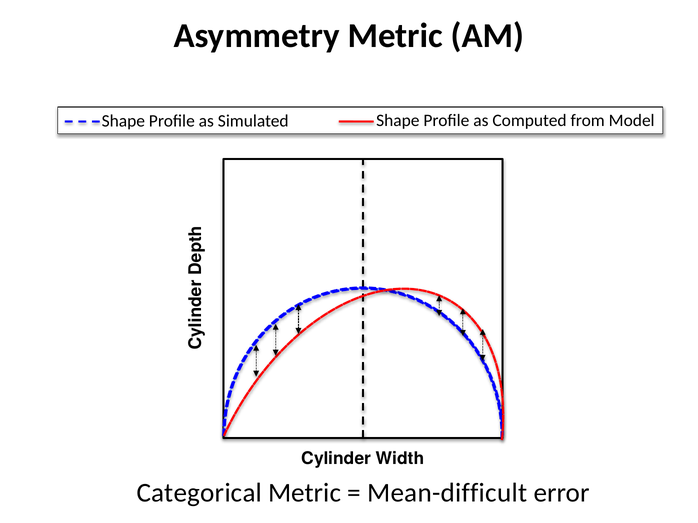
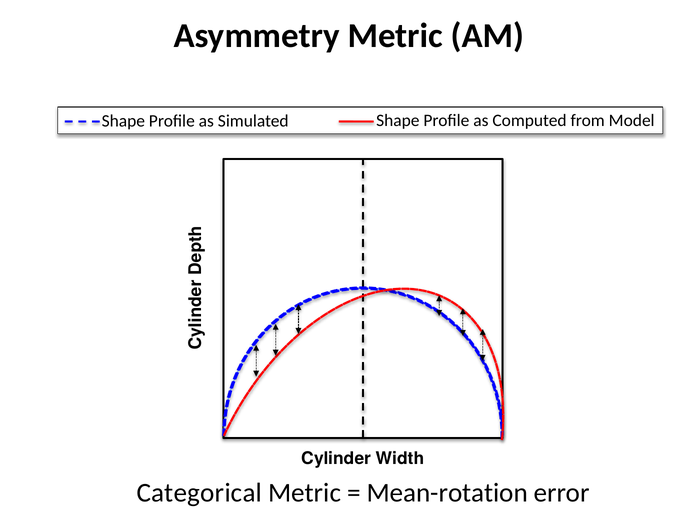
Mean-difficult: Mean-difficult -> Mean-rotation
